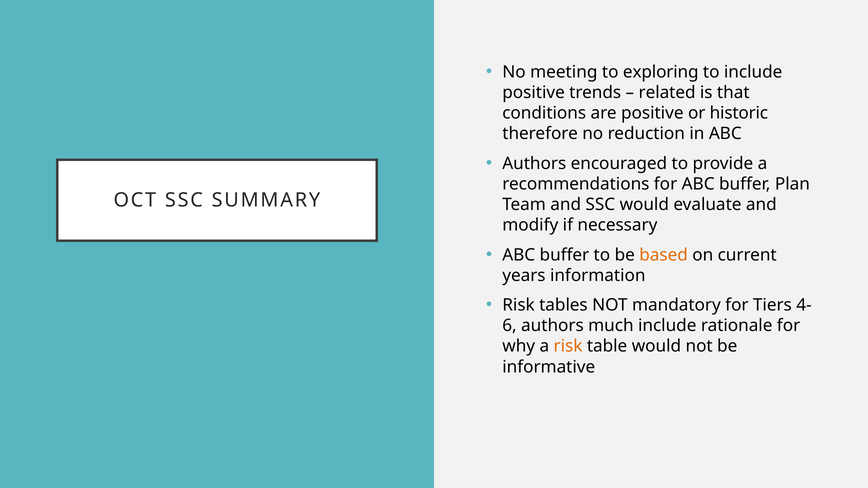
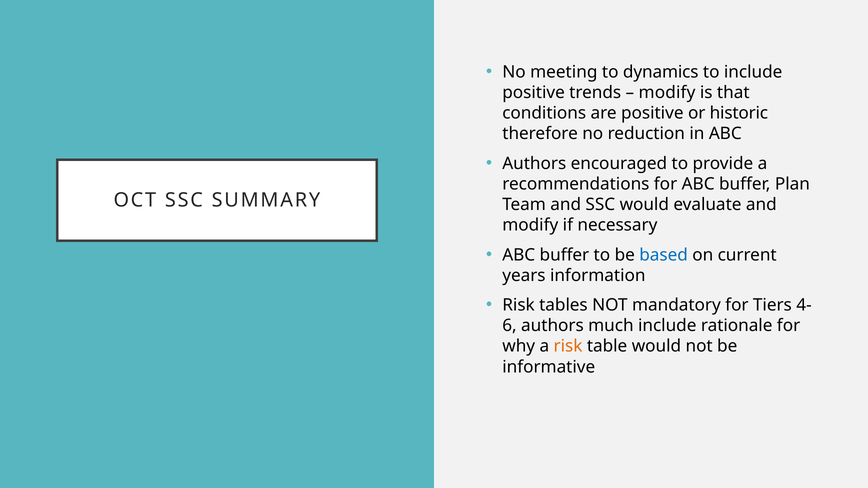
exploring: exploring -> dynamics
related at (667, 93): related -> modify
based colour: orange -> blue
